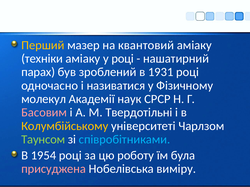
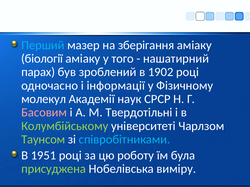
Перший colour: yellow -> light blue
квантовий: квантовий -> зберігання
техніки: техніки -> біології
у році: році -> того
1931: 1931 -> 1902
називатися: називатися -> інформації
Колумбійському colour: yellow -> light green
1954: 1954 -> 1951
присуджена colour: pink -> light green
